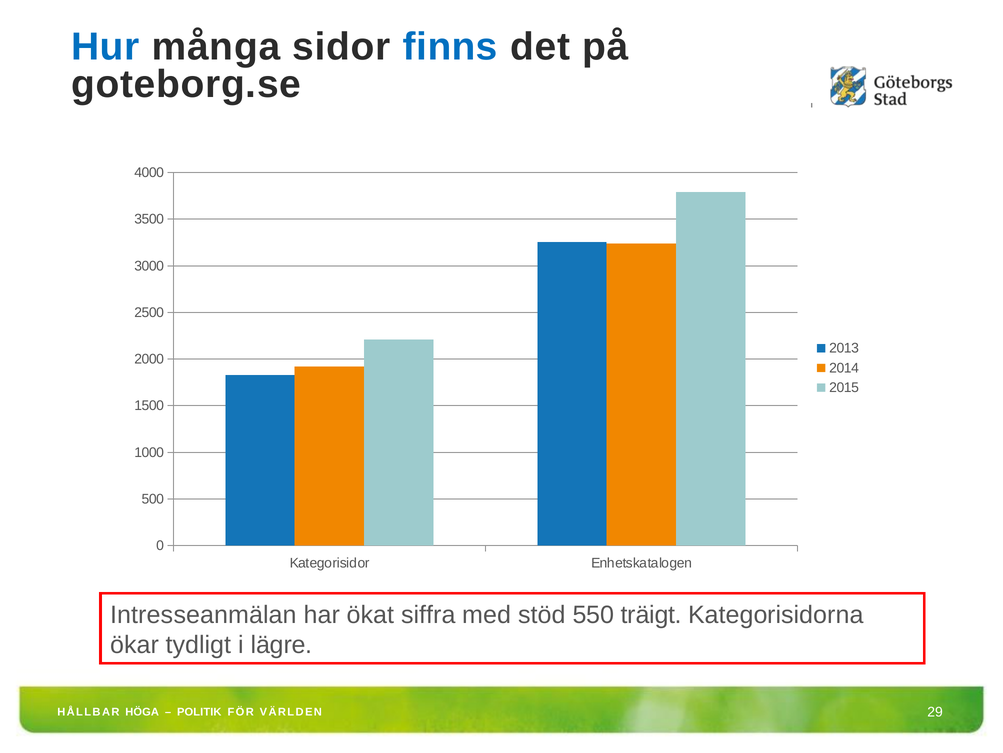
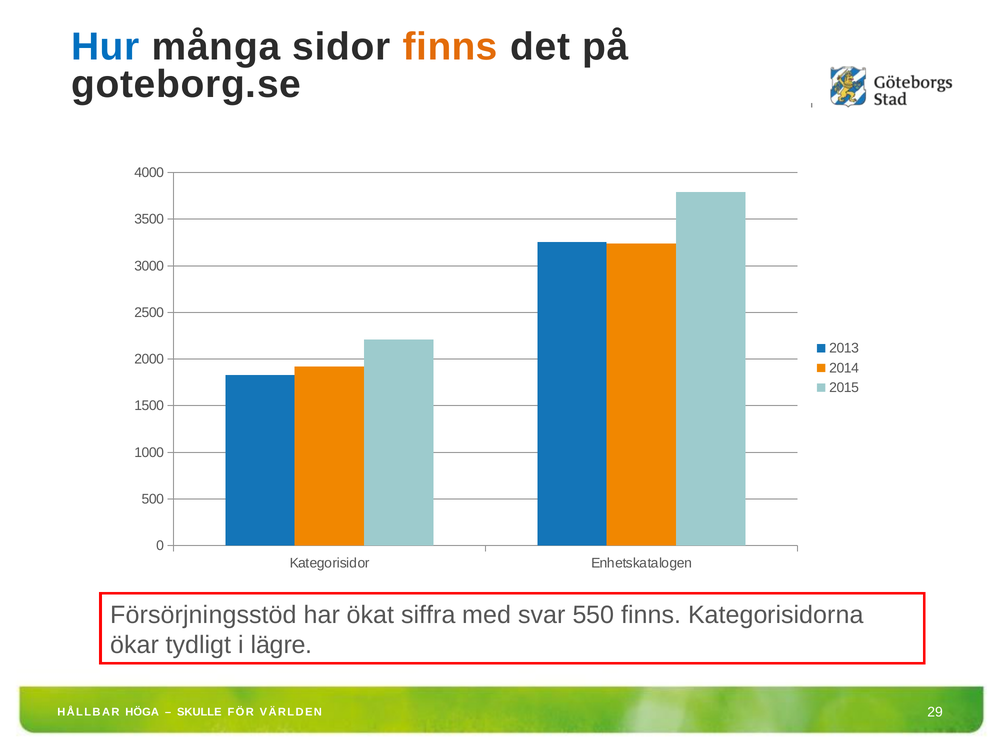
finns at (450, 47) colour: blue -> orange
Intresseanmälan: Intresseanmälan -> Försörjningsstöd
stöd: stöd -> svar
550 träigt: träigt -> finns
POLITIK: POLITIK -> SKULLE
